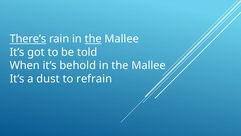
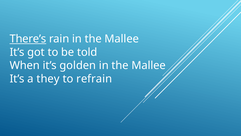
the at (93, 39) underline: present -> none
behold: behold -> golden
dust: dust -> they
